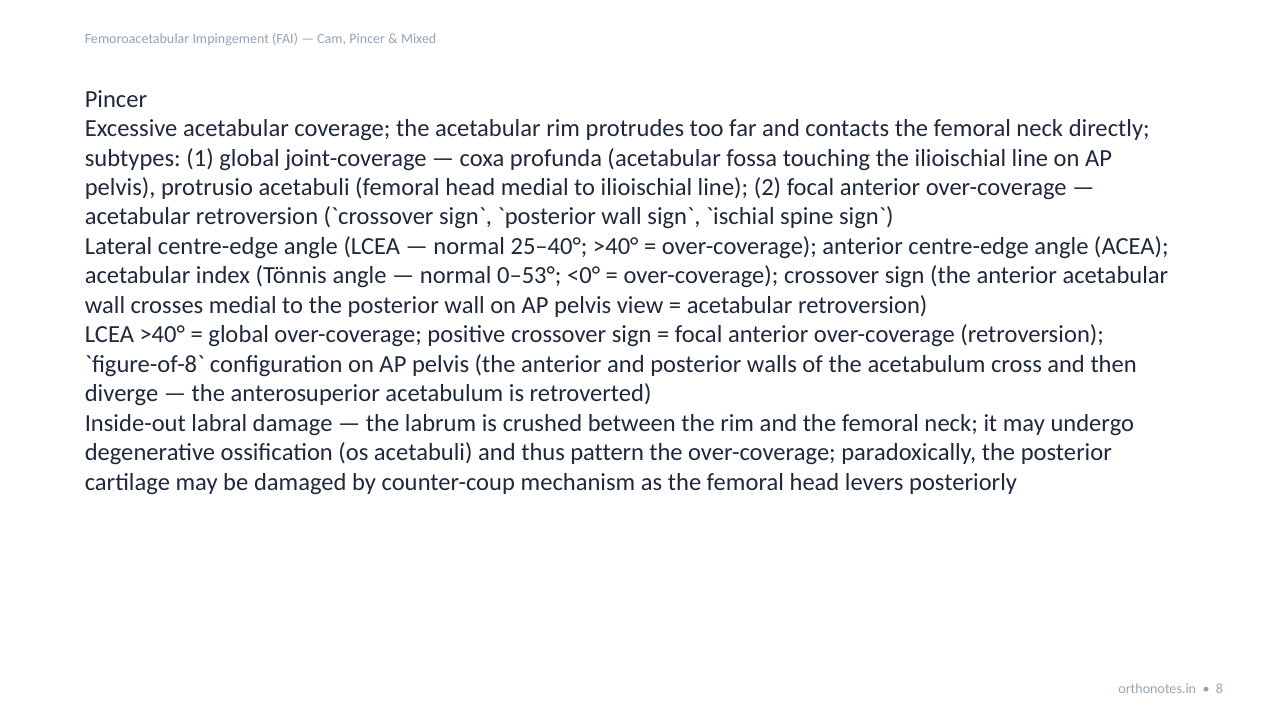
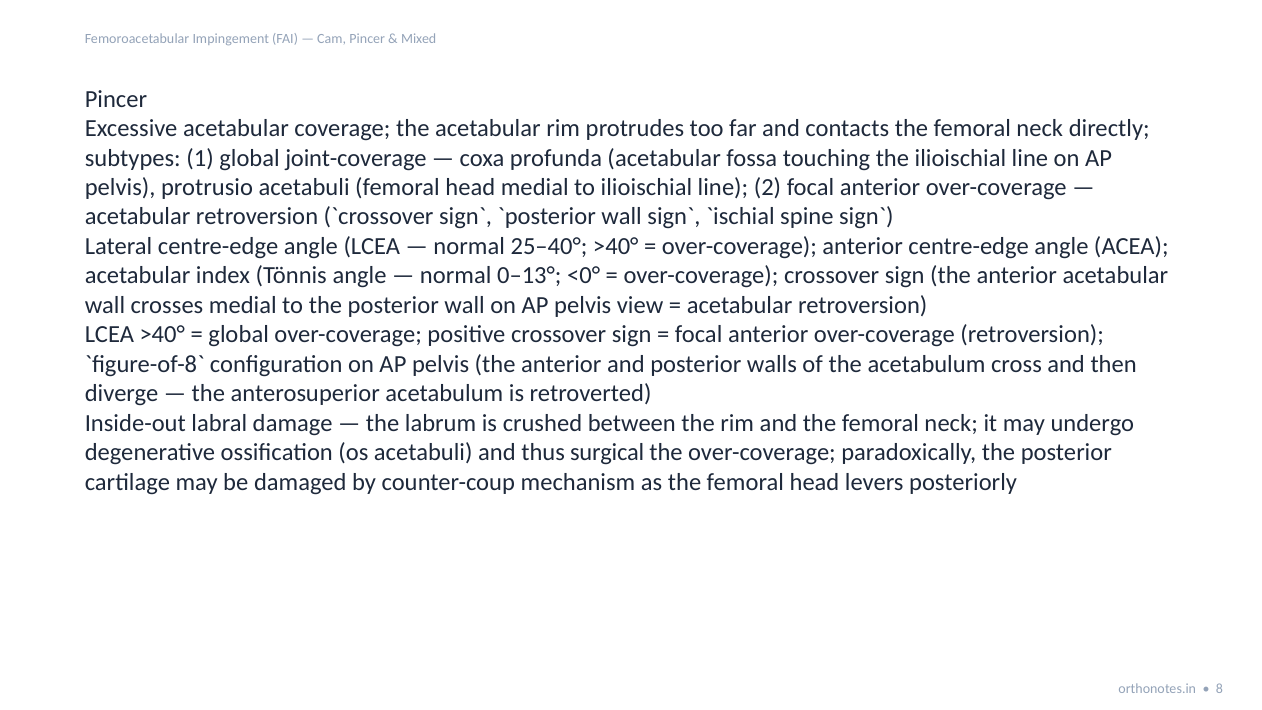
0–53°: 0–53° -> 0–13°
pattern: pattern -> surgical
